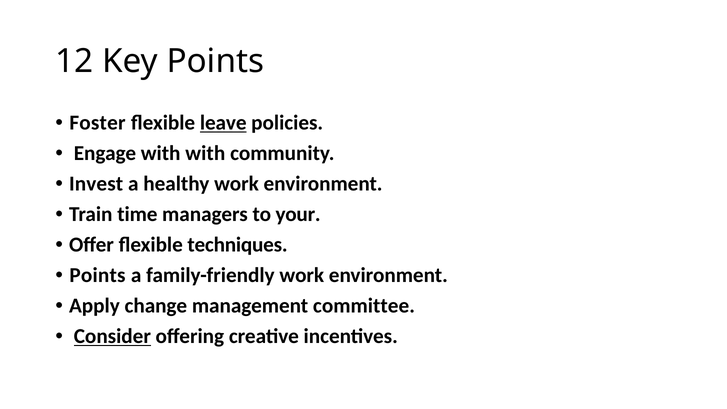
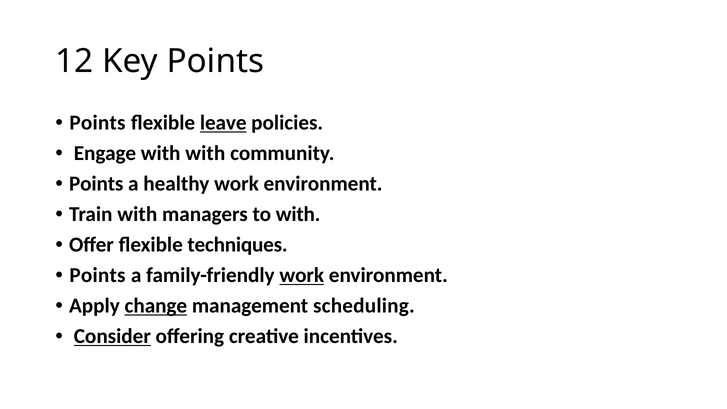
Foster at (97, 123): Foster -> Points
Invest at (96, 184): Invest -> Points
Train time: time -> with
to your: your -> with
work at (302, 275) underline: none -> present
change underline: none -> present
committee: committee -> scheduling
